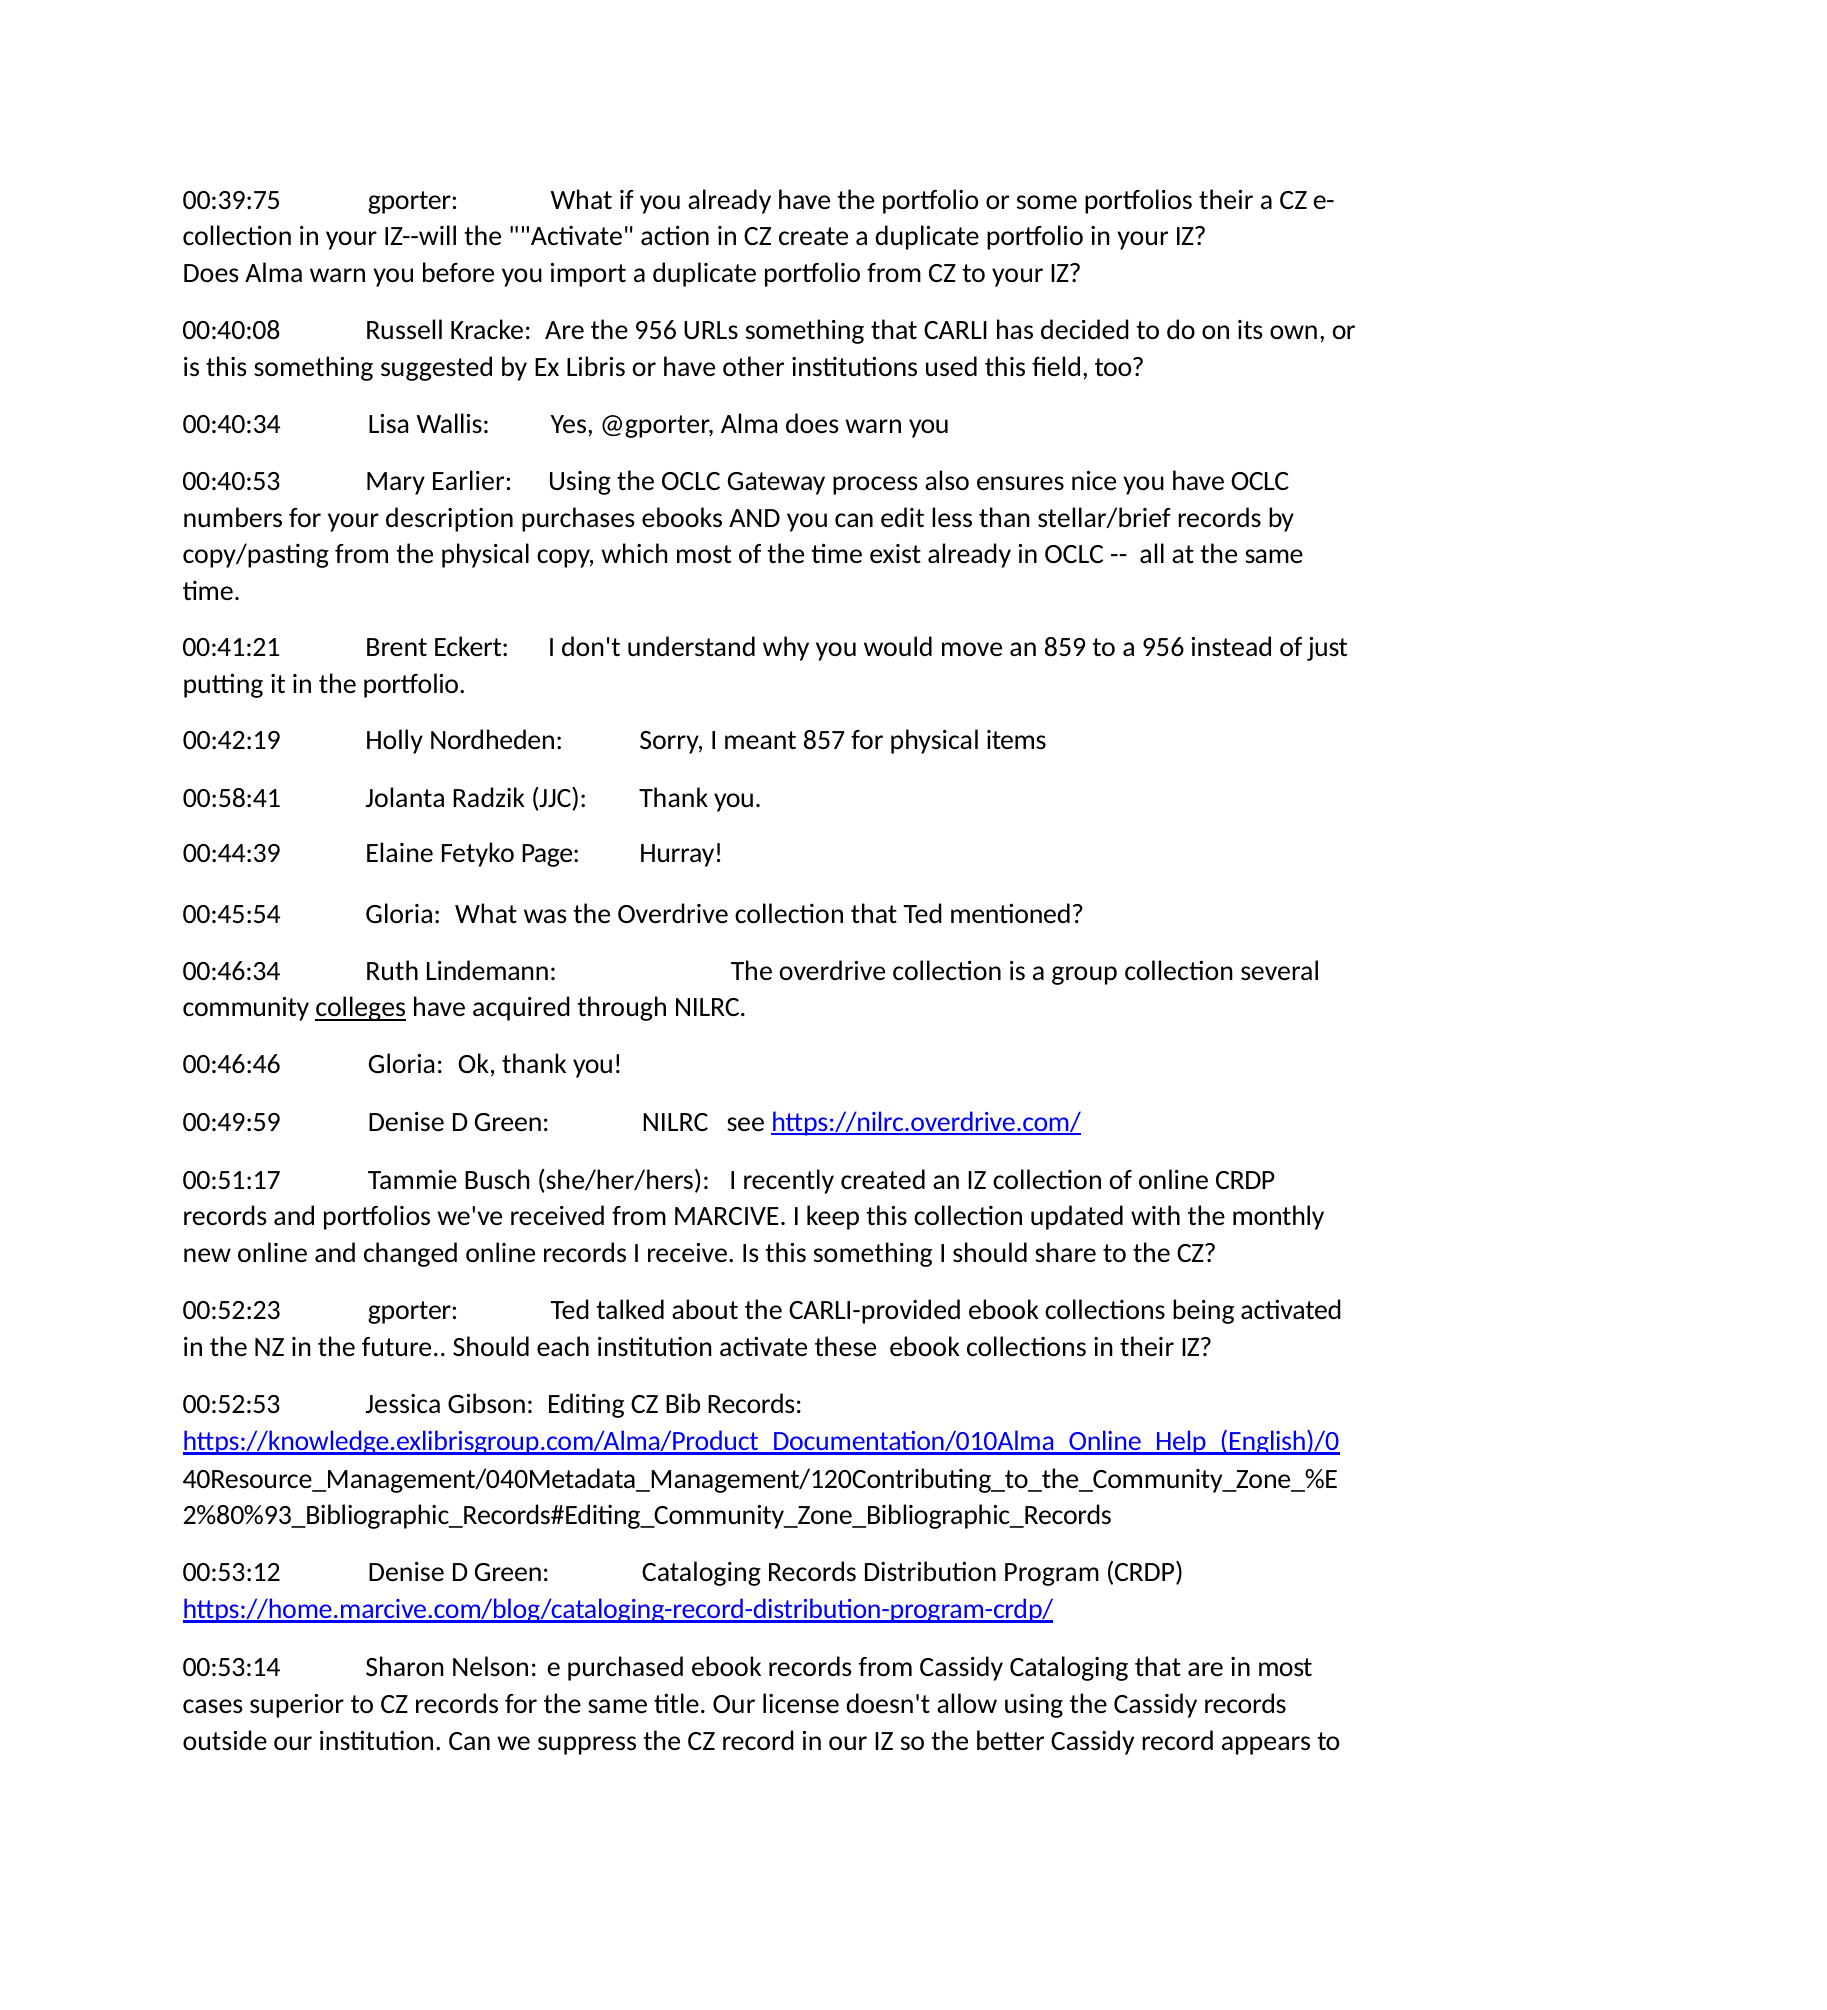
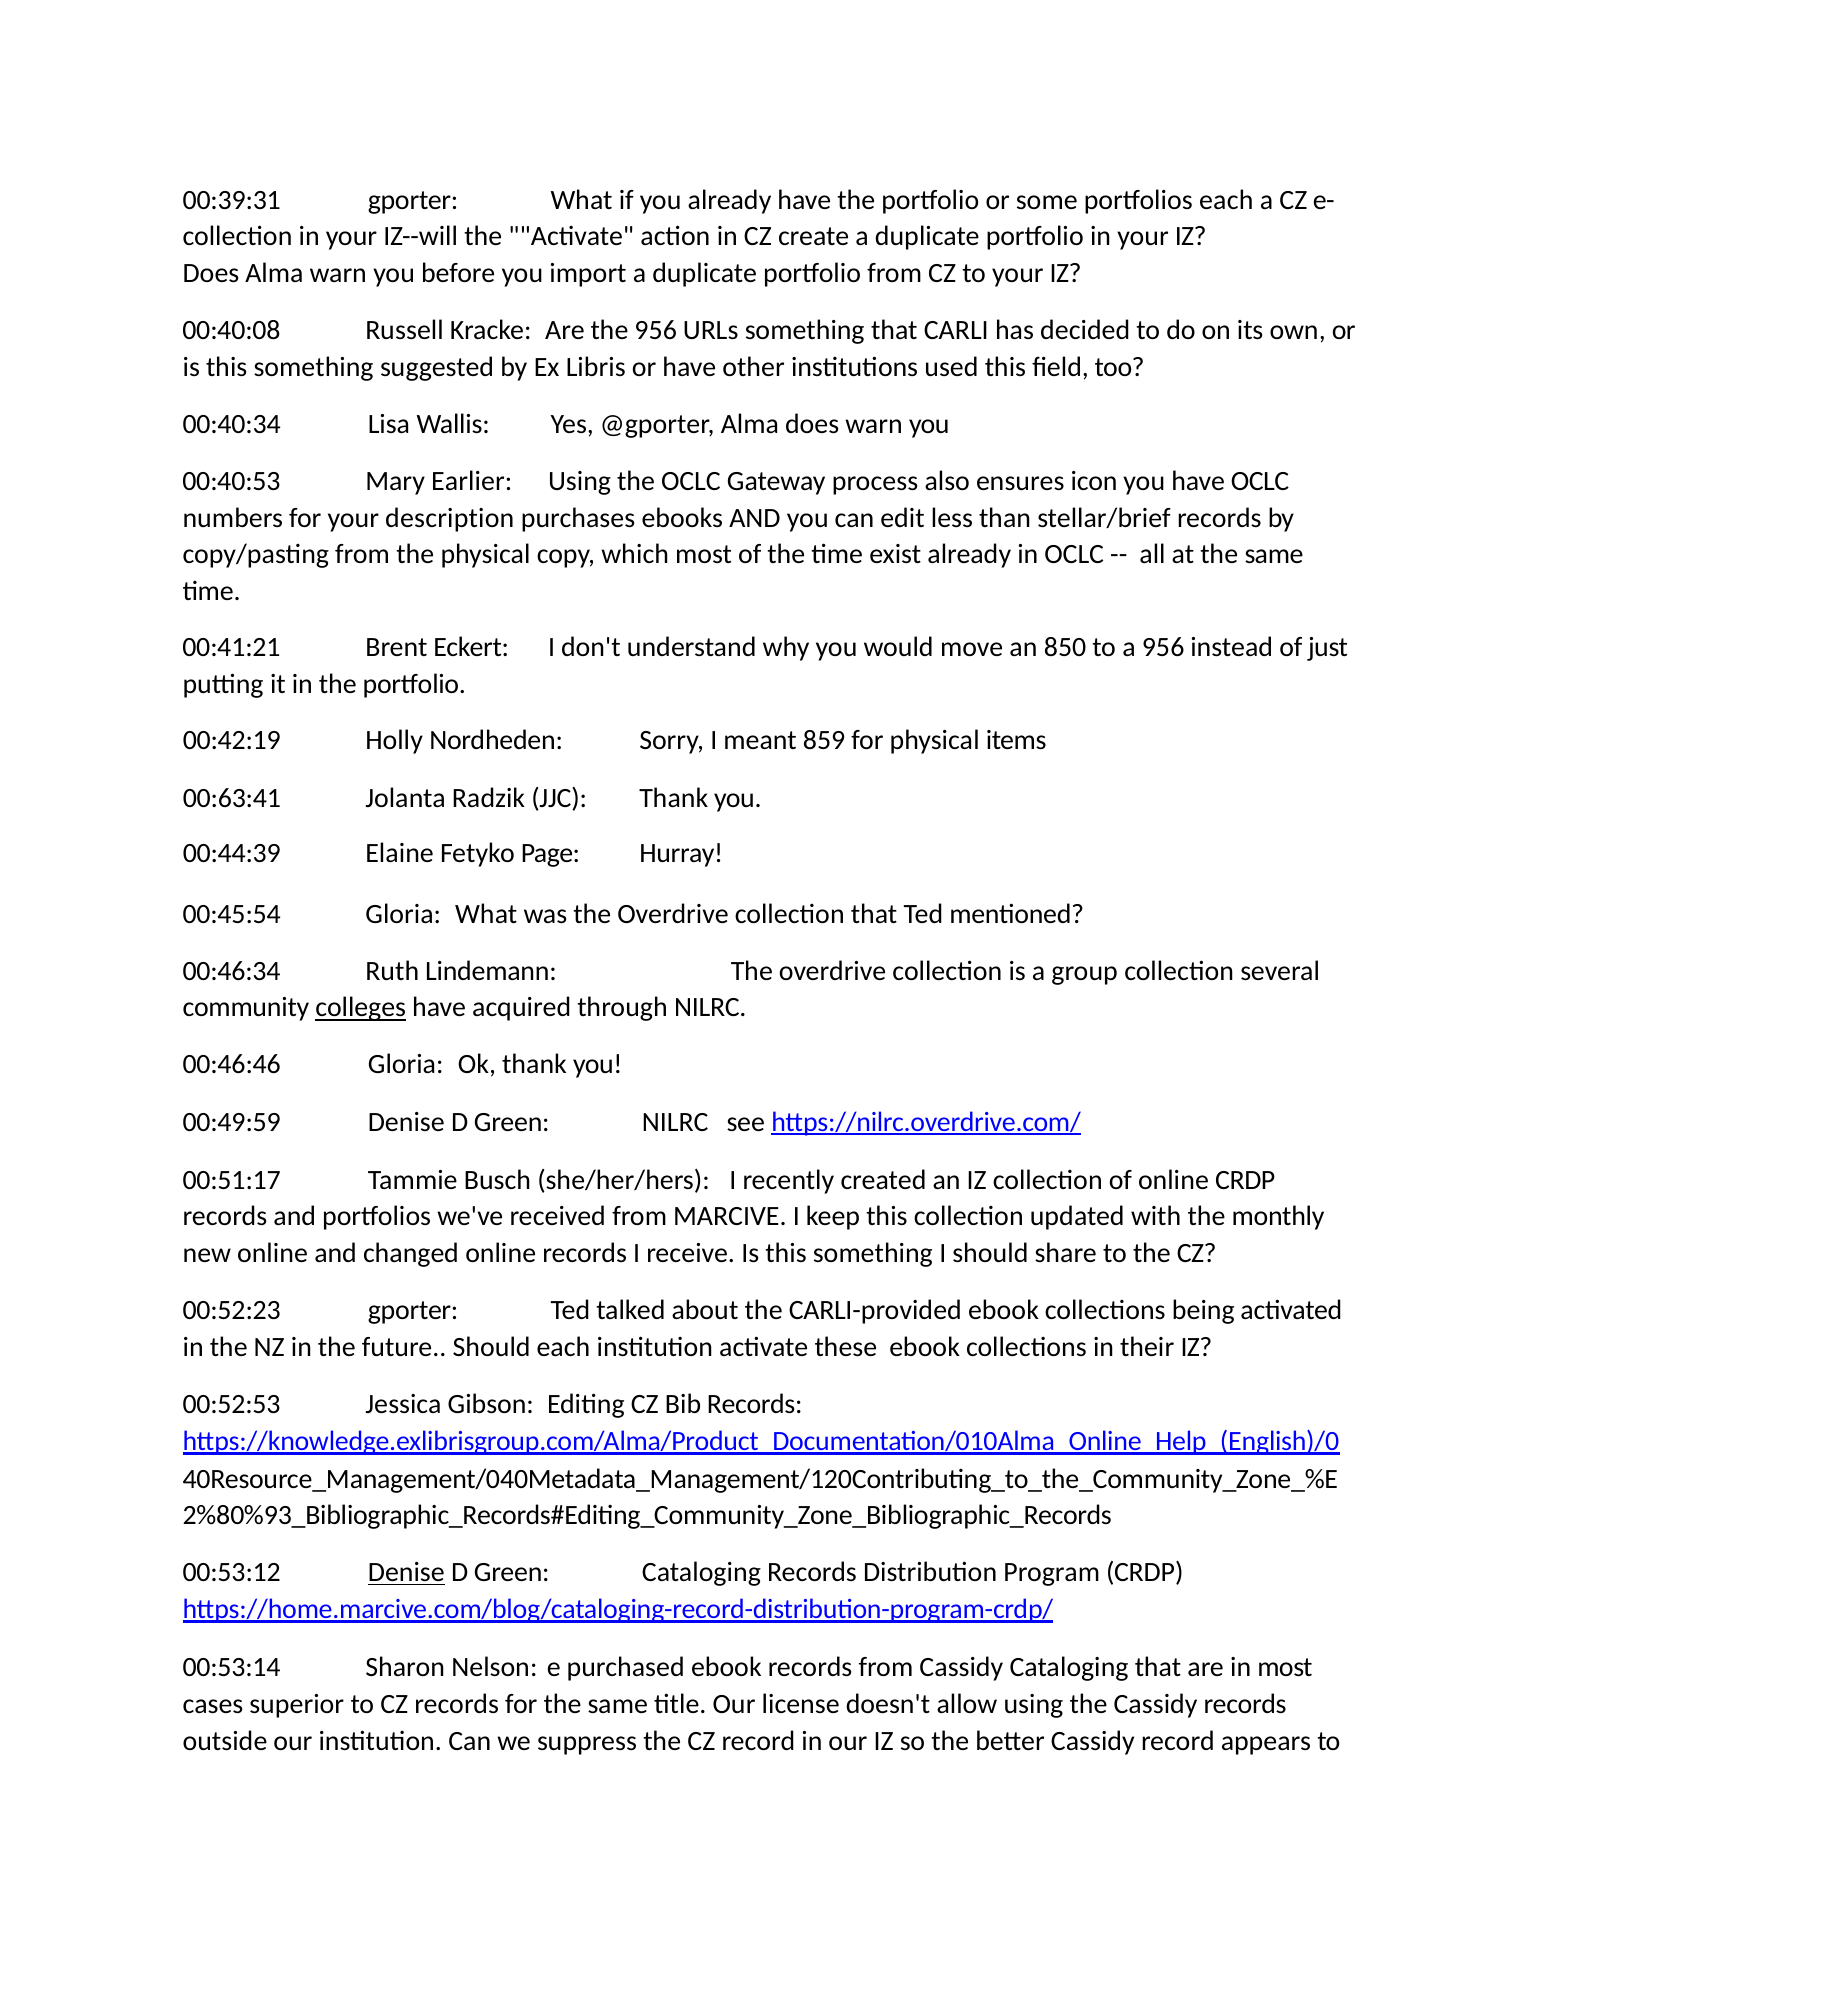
00:39:75: 00:39:75 -> 00:39:31
portfolios their: their -> each
nice: nice -> icon
859: 859 -> 850
857: 857 -> 859
00:58:41: 00:58:41 -> 00:63:41
Denise at (406, 1572) underline: none -> present
